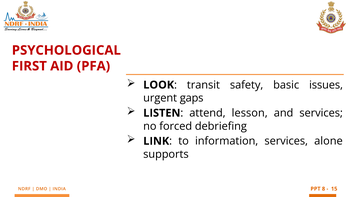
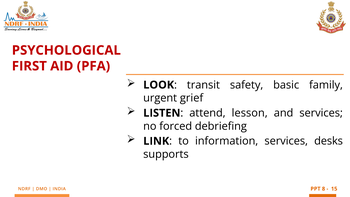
issues: issues -> family
gaps: gaps -> grief
alone: alone -> desks
